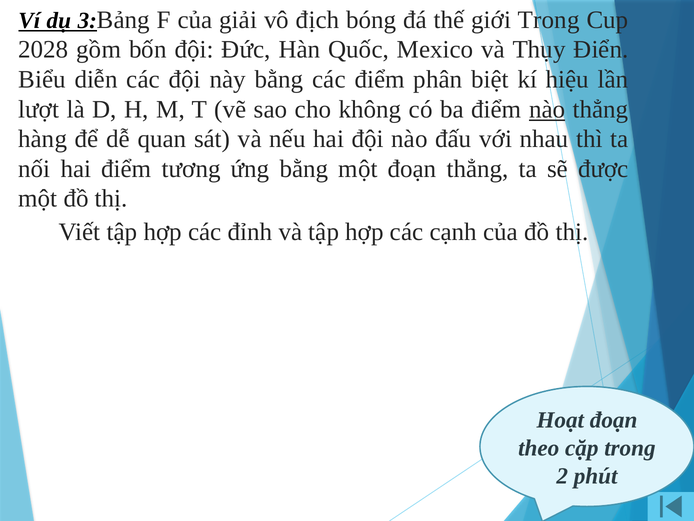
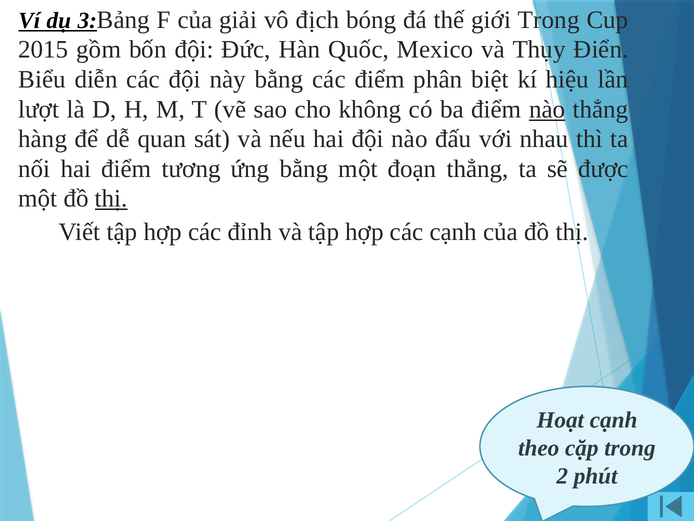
2028: 2028 -> 2015
thị at (111, 198) underline: none -> present
Hoạt đoạn: đoạn -> cạnh
